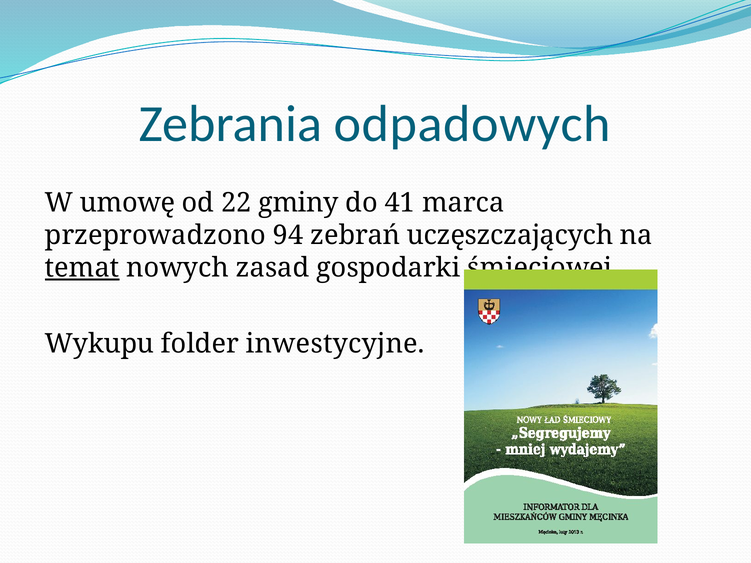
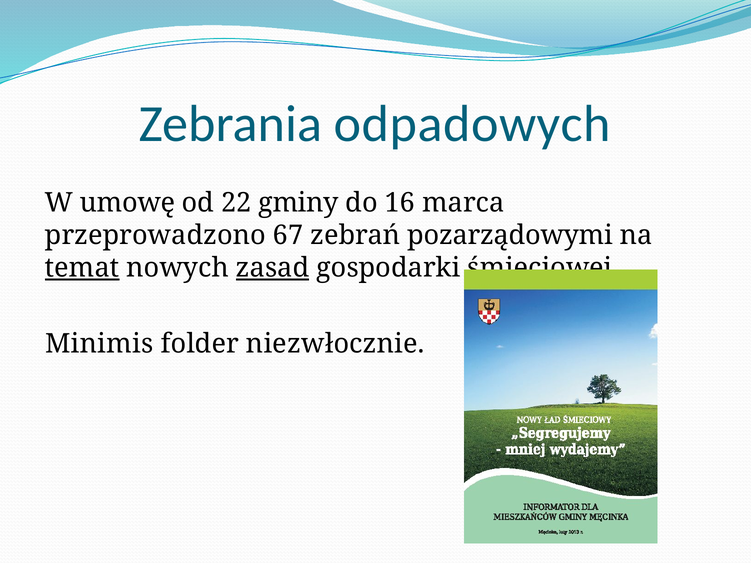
41: 41 -> 16
94: 94 -> 67
uczęszczających: uczęszczających -> pozarządowymi
zasad underline: none -> present
Wykupu: Wykupu -> Minimis
inwestycyjne: inwestycyjne -> niezwłocznie
